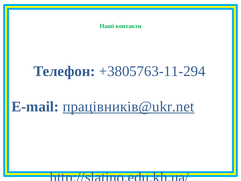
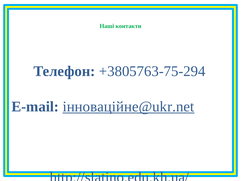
+3805763-11-294: +3805763-11-294 -> +3805763-75-294
працівників@ukr.net: працівників@ukr.net -> інноваційне@ukr.net
